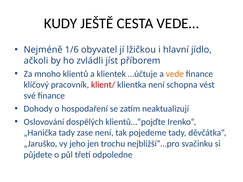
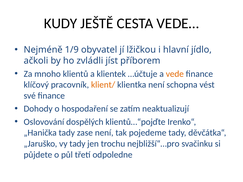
1/6: 1/6 -> 1/9
klient/ colour: red -> orange
vy jeho: jeho -> tady
